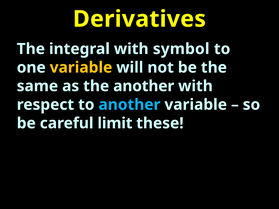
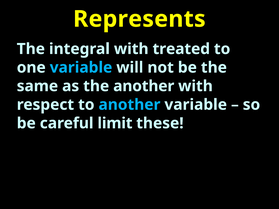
Derivatives: Derivatives -> Represents
symbol: symbol -> treated
variable at (81, 68) colour: yellow -> light blue
